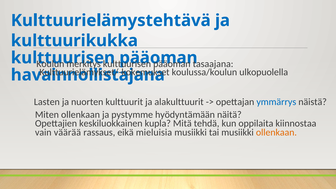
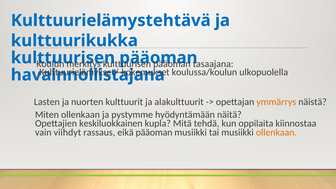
ymmärrys colour: blue -> orange
väärää: väärää -> viihdyt
eikä mieluisia: mieluisia -> pääoman
